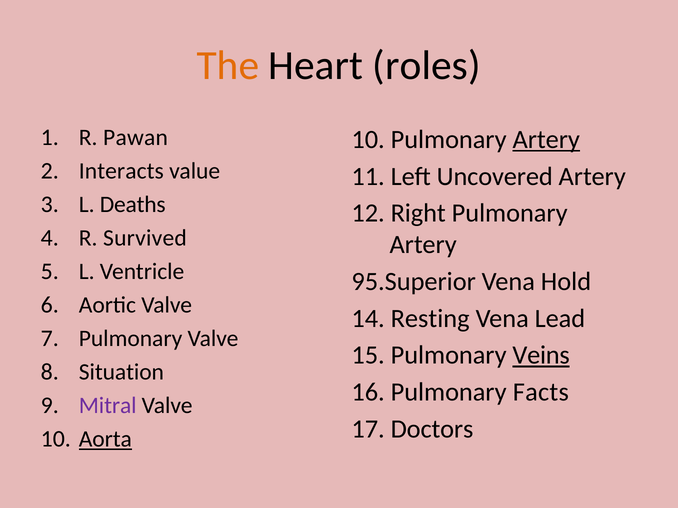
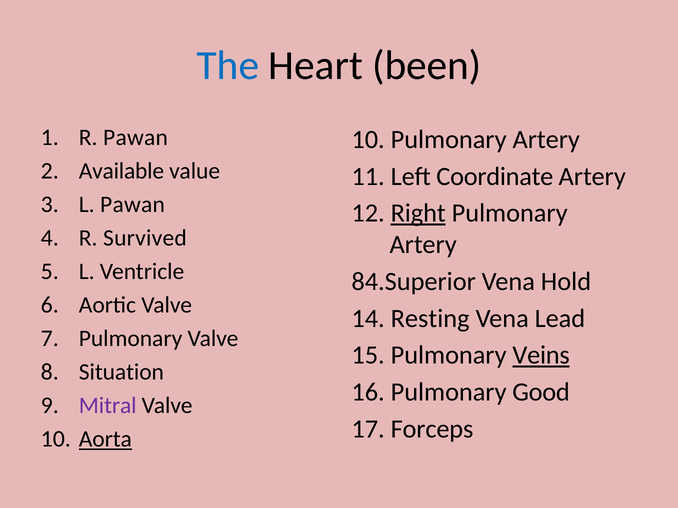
The colour: orange -> blue
roles: roles -> been
Artery at (546, 140) underline: present -> none
Interacts: Interacts -> Available
Uncovered: Uncovered -> Coordinate
L Deaths: Deaths -> Pawan
Right underline: none -> present
95.Superior: 95.Superior -> 84.Superior
Facts: Facts -> Good
Doctors: Doctors -> Forceps
